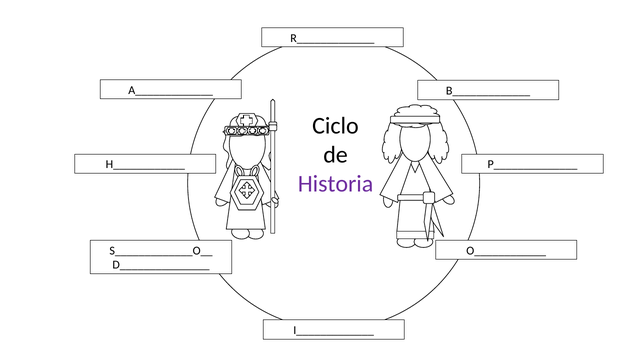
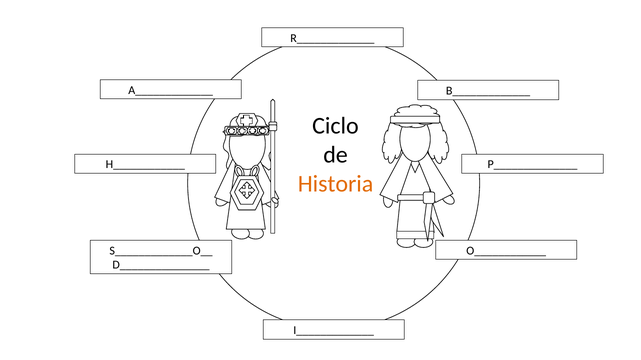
Historia colour: purple -> orange
